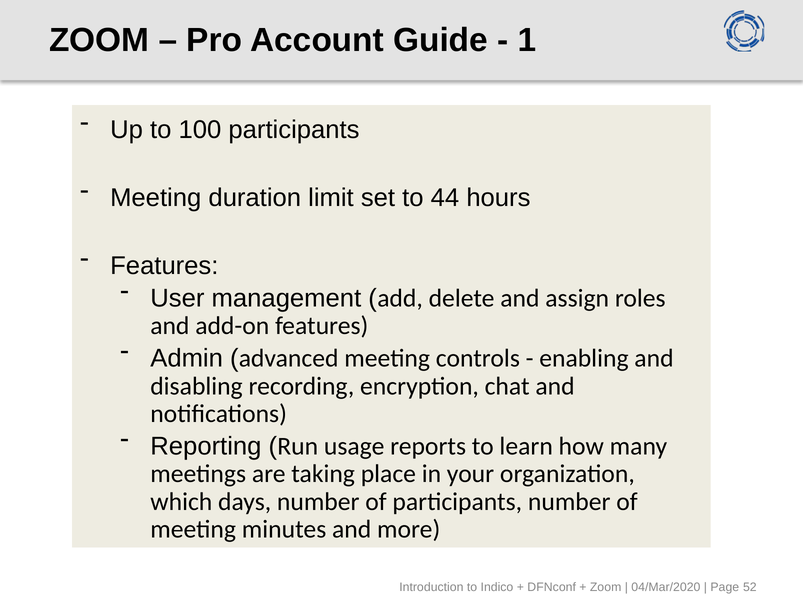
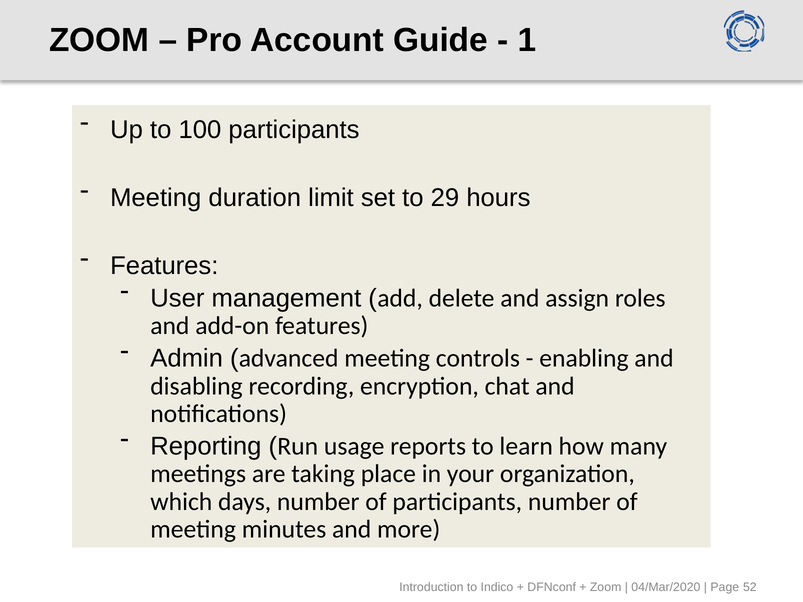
44: 44 -> 29
